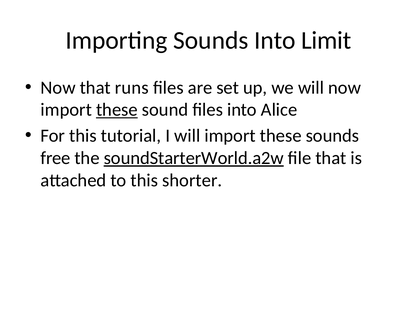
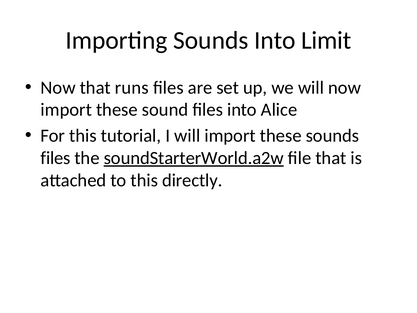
these at (117, 110) underline: present -> none
free at (56, 158): free -> files
shorter: shorter -> directly
